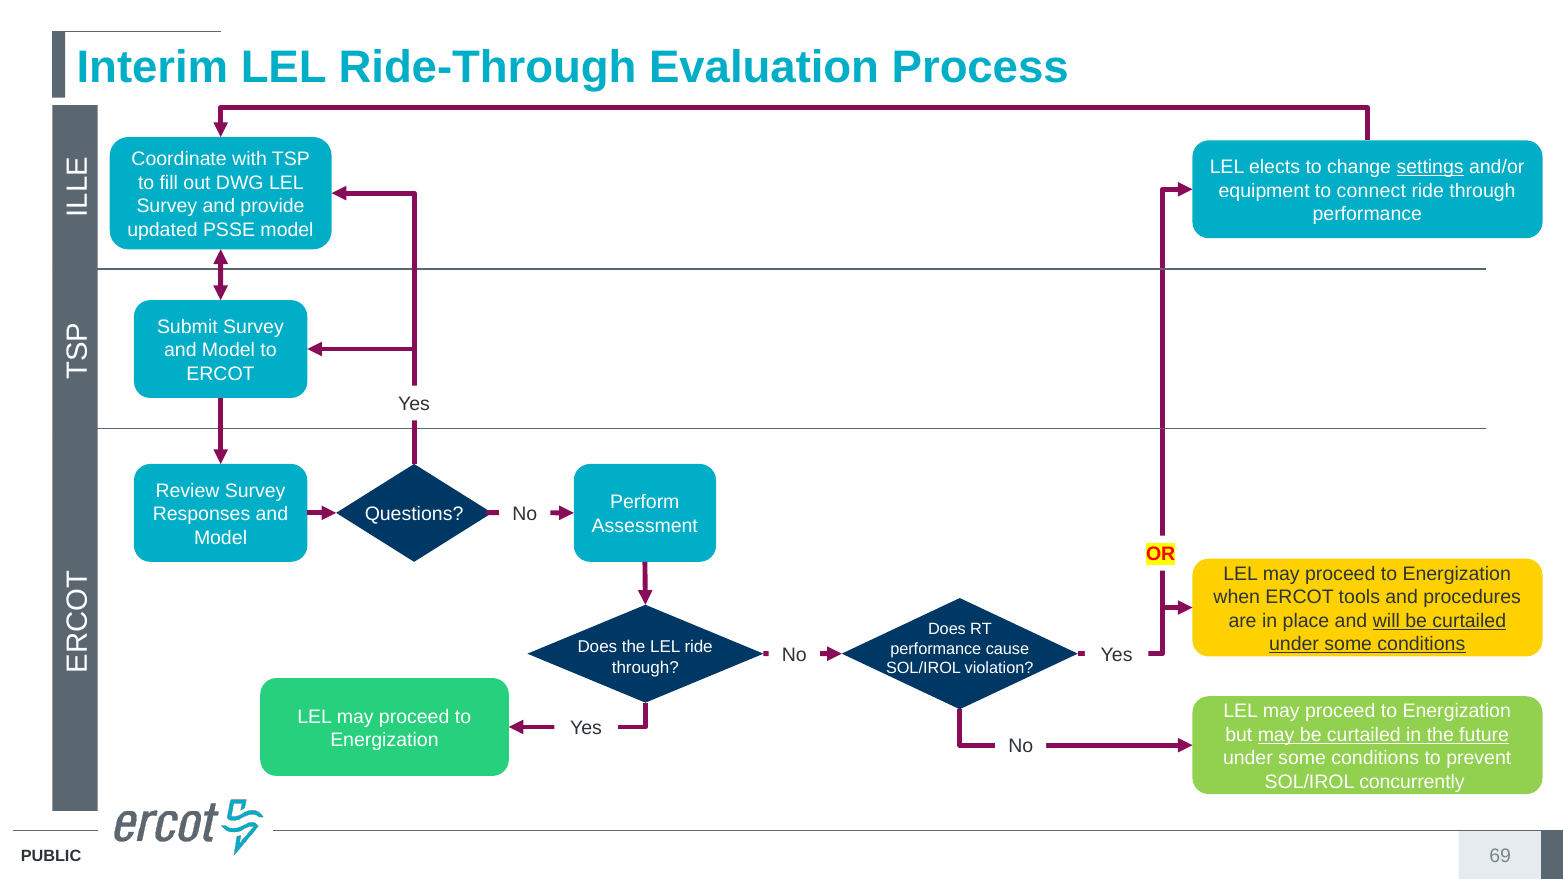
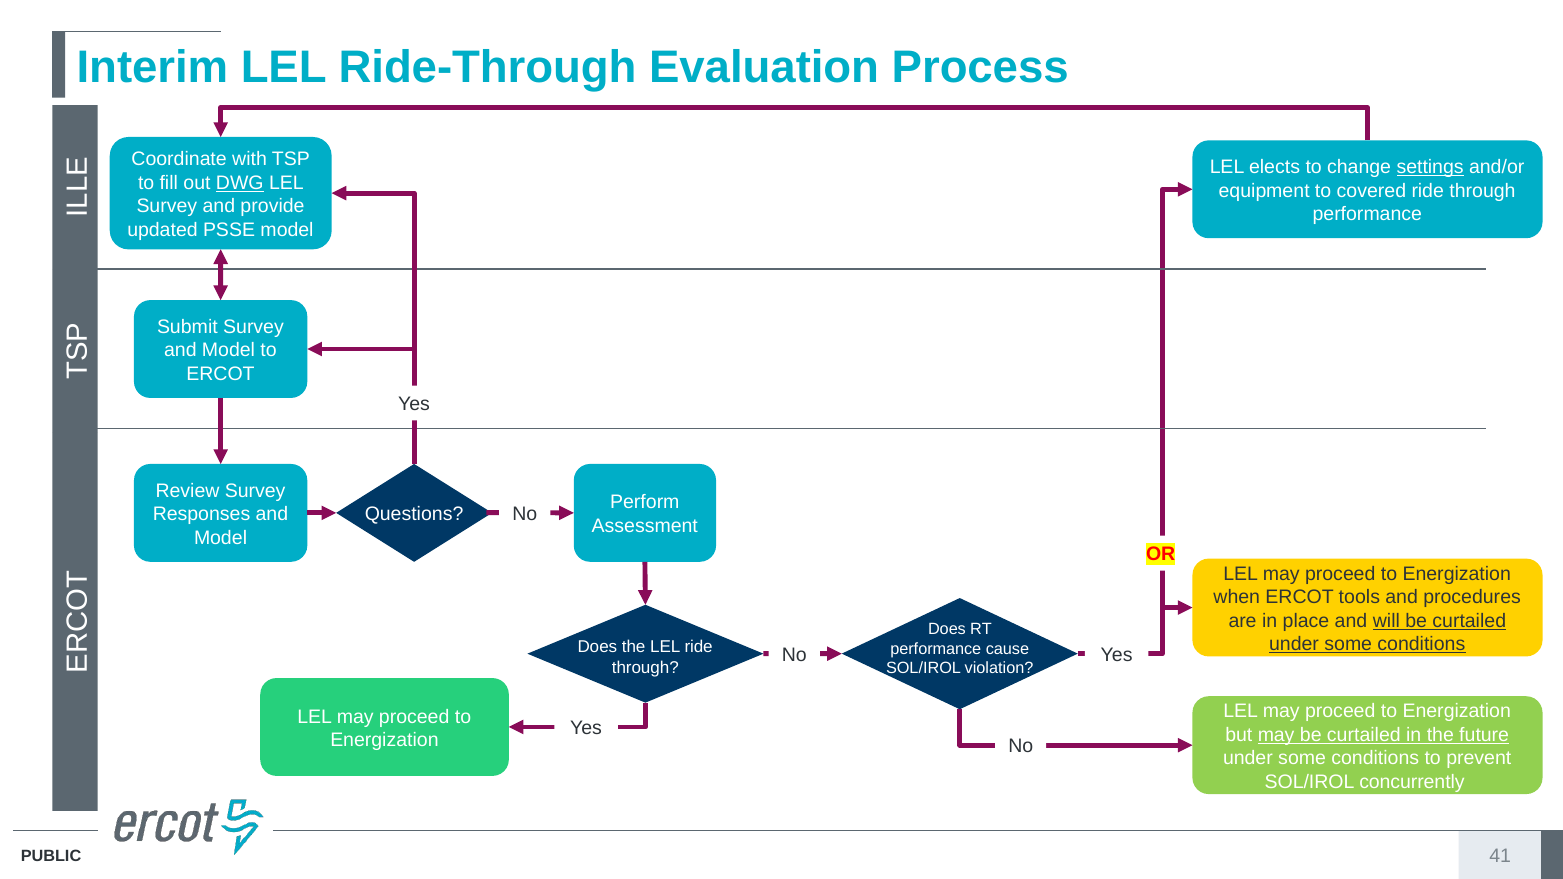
DWG underline: none -> present
connect: connect -> covered
69: 69 -> 41
